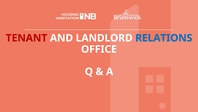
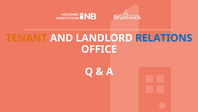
TENANT colour: red -> orange
